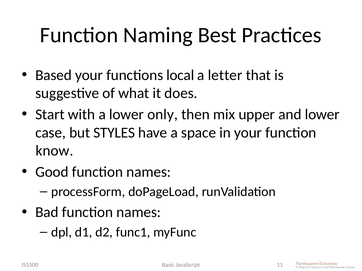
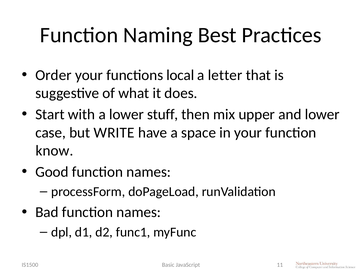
Based: Based -> Order
only: only -> stuff
STYLES: STYLES -> WRITE
